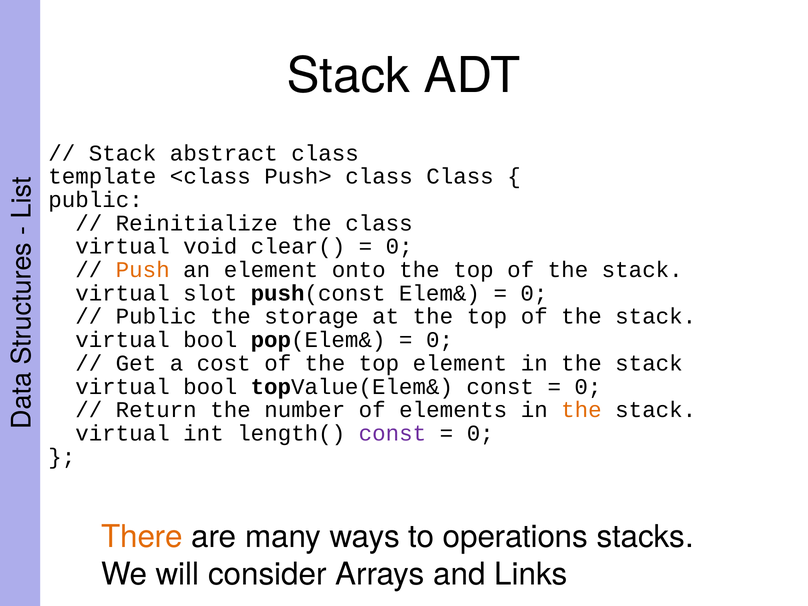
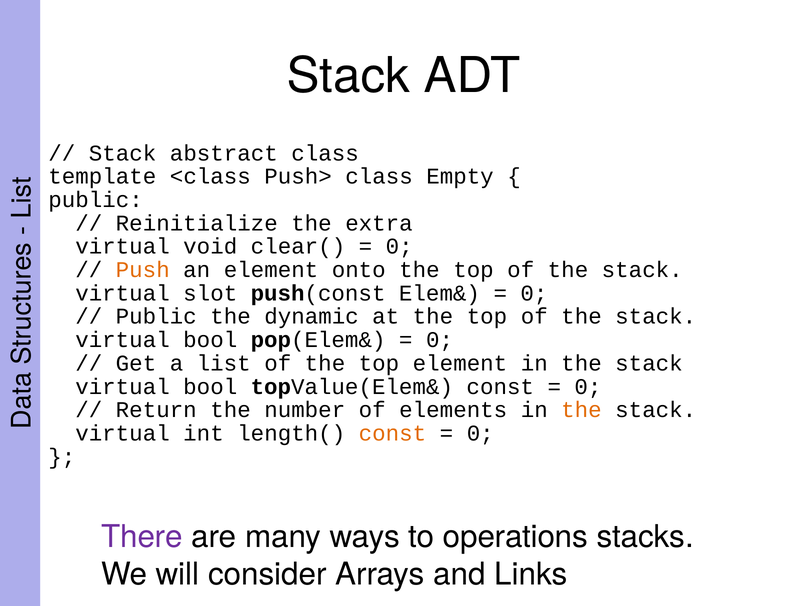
class Class: Class -> Empty
the class: class -> extra
storage: storage -> dynamic
cost: cost -> list
const at (392, 433) colour: purple -> orange
There colour: orange -> purple
